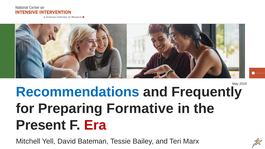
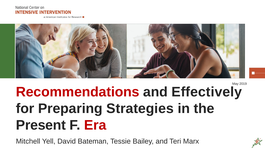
Recommendations colour: blue -> red
Frequently: Frequently -> Effectively
Formative: Formative -> Strategies
